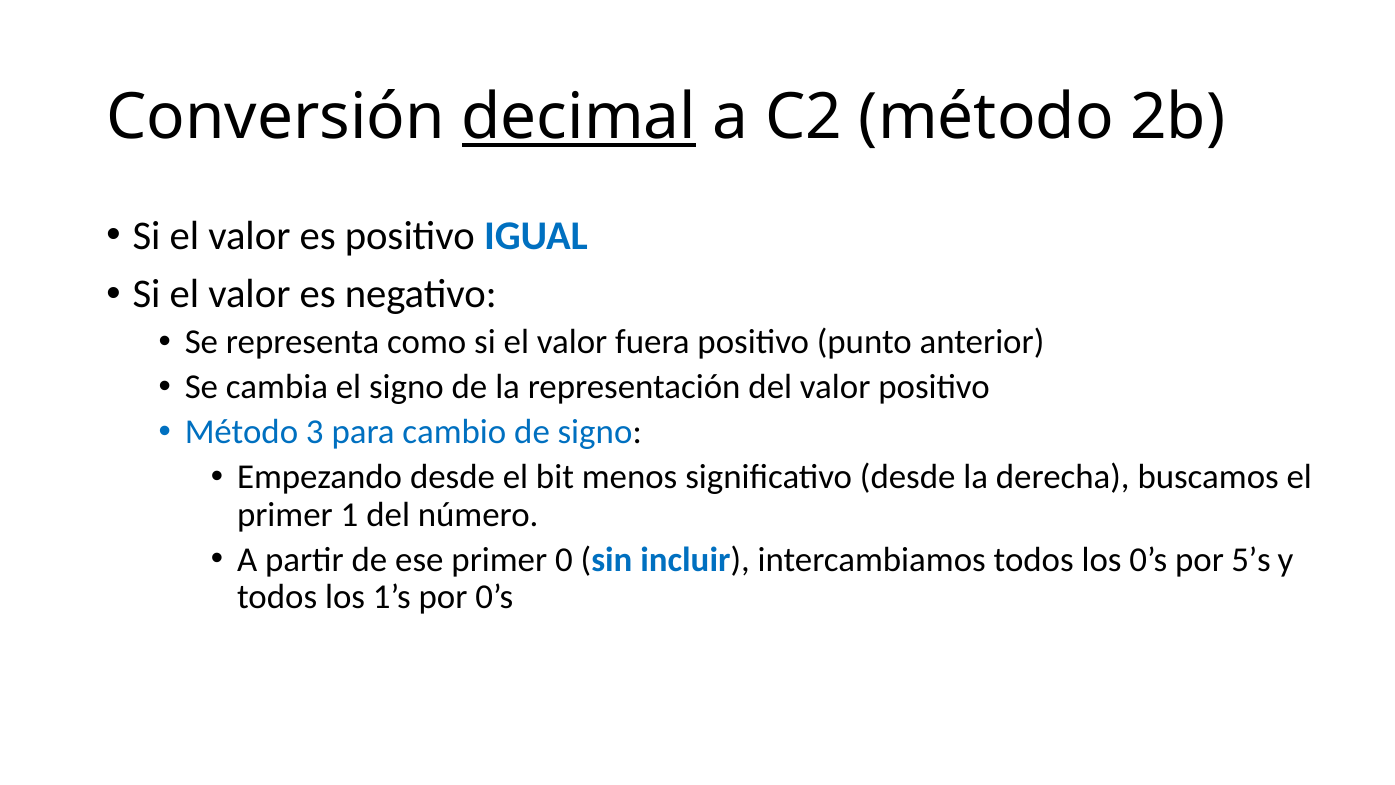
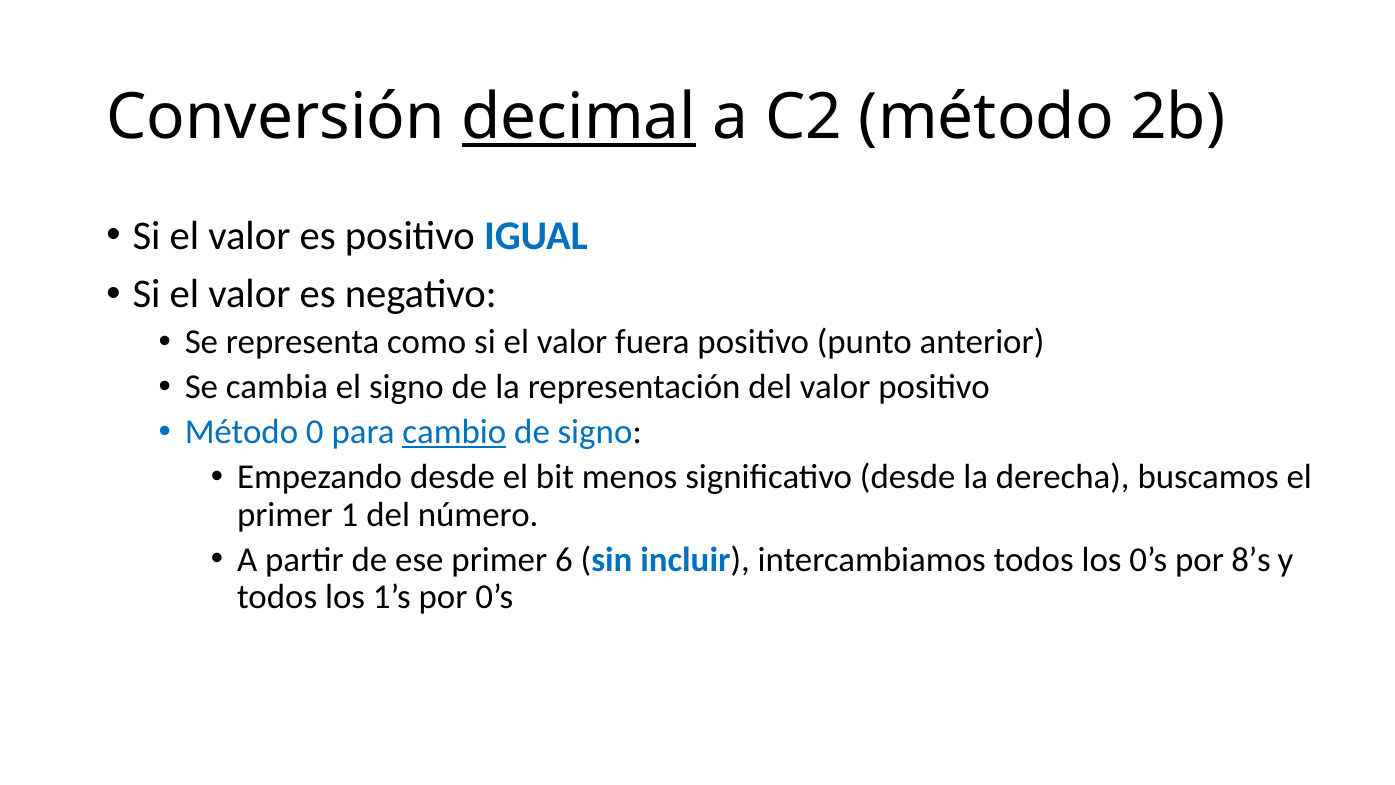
3: 3 -> 0
cambio underline: none -> present
0: 0 -> 6
5’s: 5’s -> 8’s
